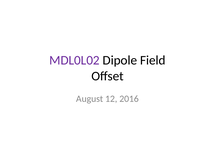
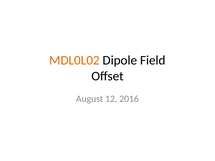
MDL0L02 colour: purple -> orange
